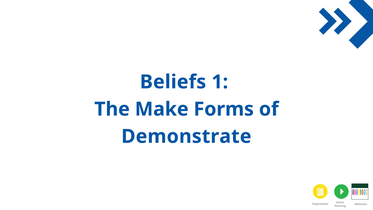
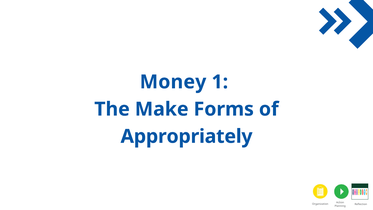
Beliefs: Beliefs -> Money
Demonstrate: Demonstrate -> Appropriately
